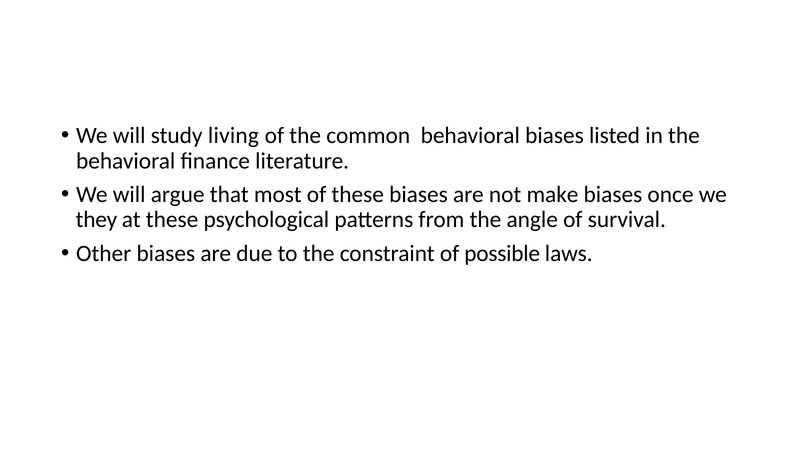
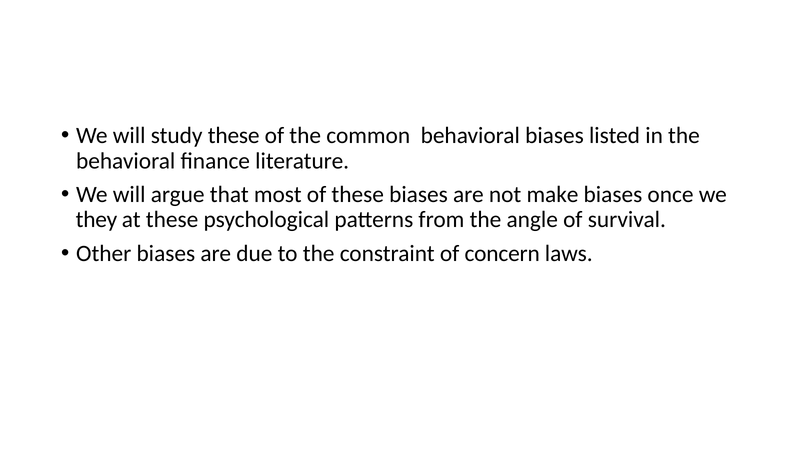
study living: living -> these
possible: possible -> concern
